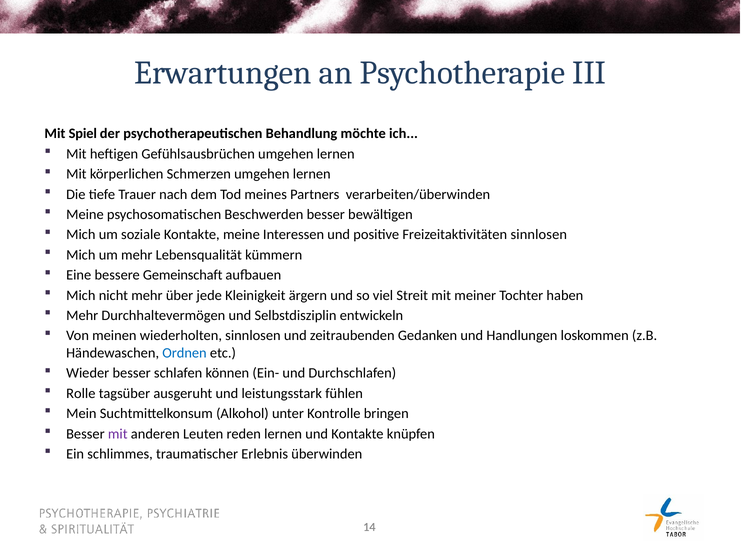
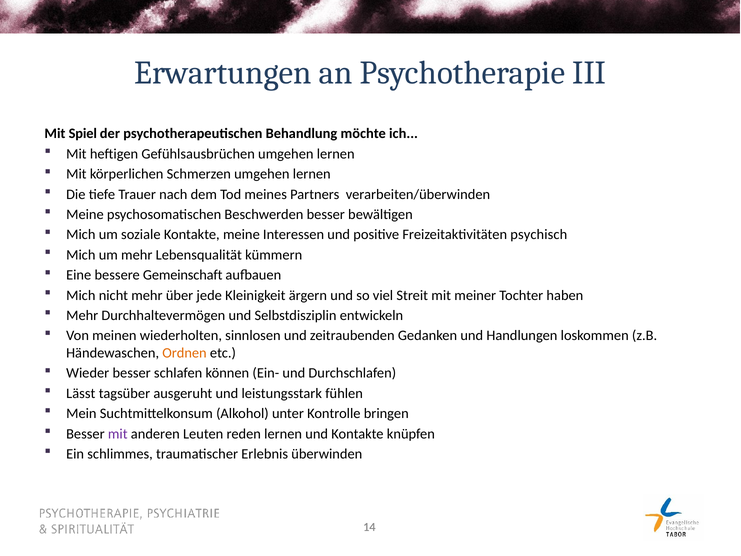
Freizeitaktivitäten sinnlosen: sinnlosen -> psychisch
Ordnen colour: blue -> orange
Rolle: Rolle -> Lässt
